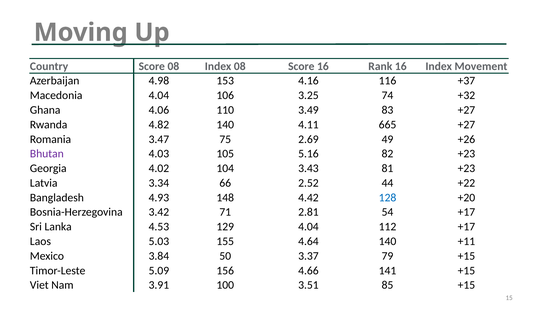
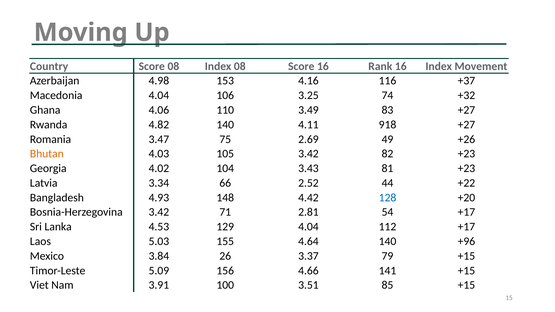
665: 665 -> 918
Bhutan colour: purple -> orange
105 5.16: 5.16 -> 3.42
+11: +11 -> +96
50: 50 -> 26
